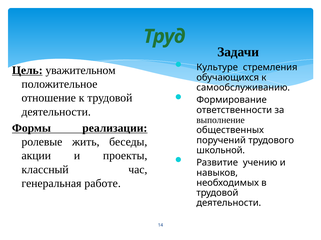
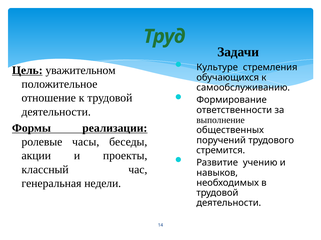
жить: жить -> часы
школьной: школьной -> стремится
работе: работе -> недели
